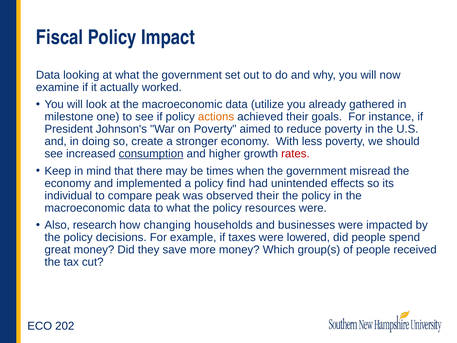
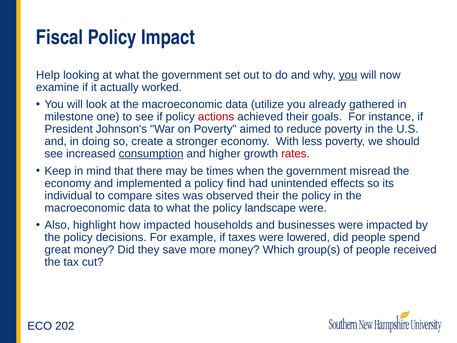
Data at (48, 75): Data -> Help
you at (348, 75) underline: none -> present
actions colour: orange -> red
peak: peak -> sites
resources: resources -> landscape
research: research -> highlight
how changing: changing -> impacted
